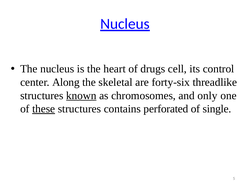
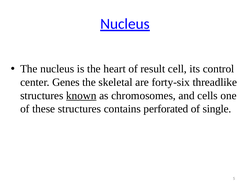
drugs: drugs -> result
Along: Along -> Genes
only: only -> cells
these underline: present -> none
